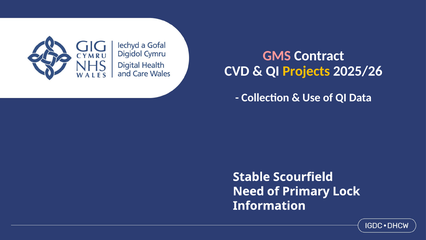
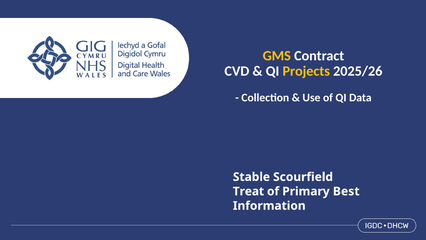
GMS colour: pink -> yellow
Need: Need -> Treat
Lock: Lock -> Best
